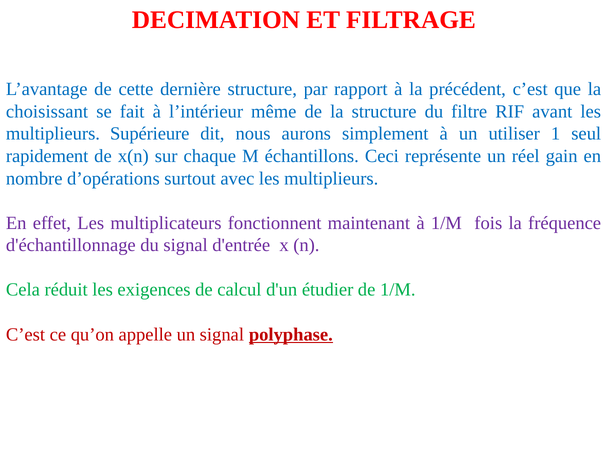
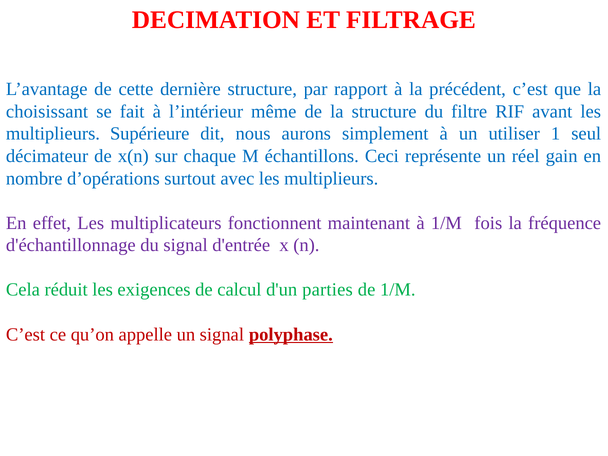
rapidement: rapidement -> décimateur
étudier: étudier -> parties
